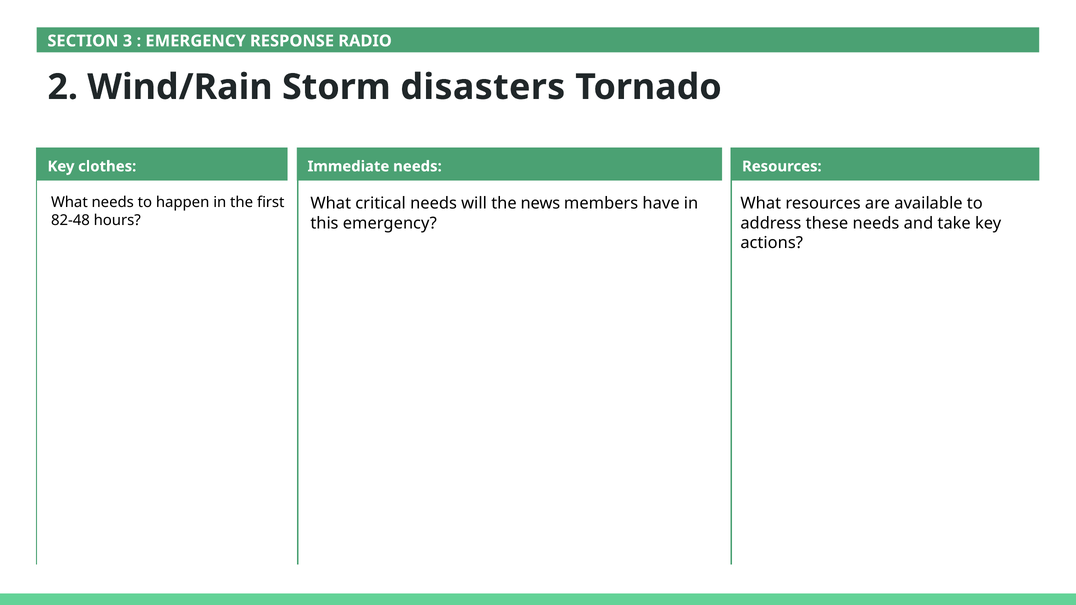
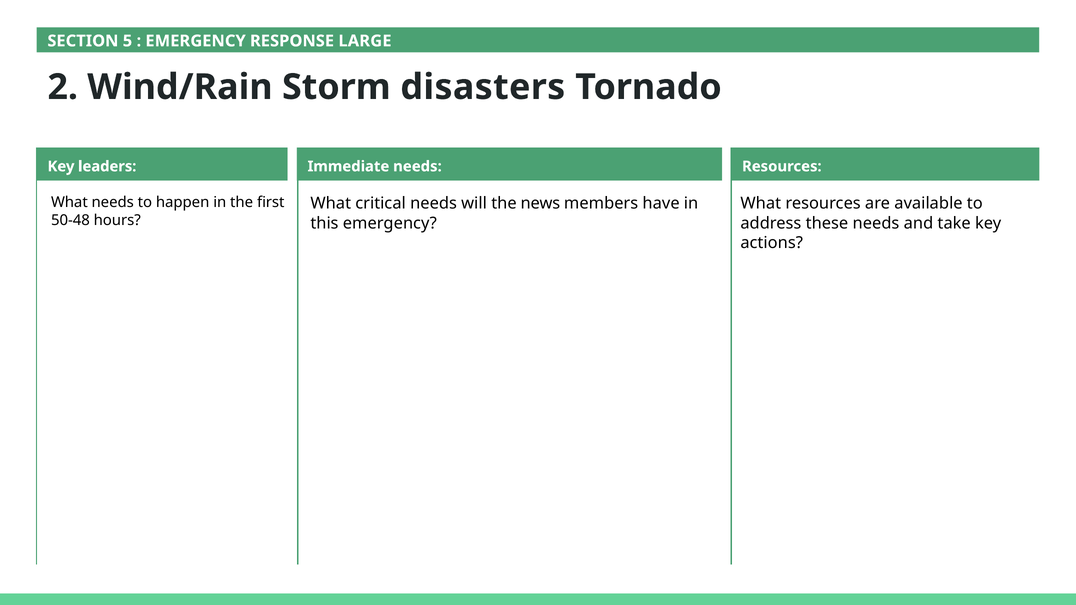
3: 3 -> 5
RADIO: RADIO -> LARGE
clothes: clothes -> leaders
82-48: 82-48 -> 50-48
